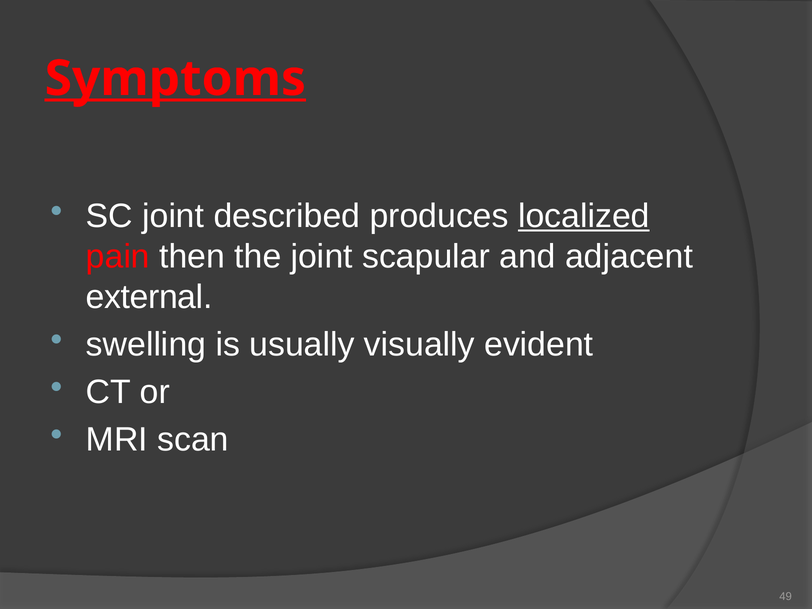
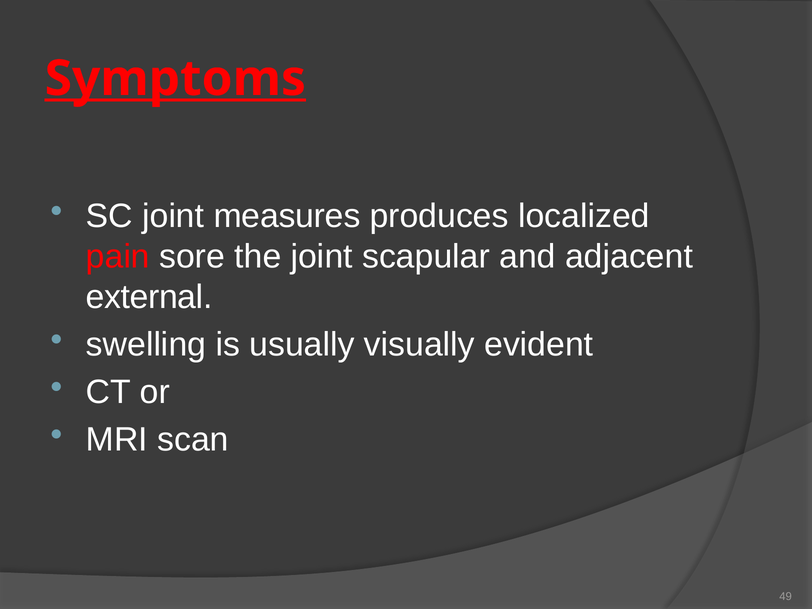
described: described -> measures
localized underline: present -> none
then: then -> sore
